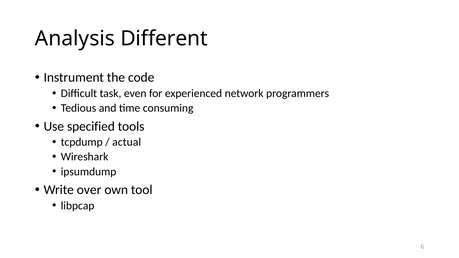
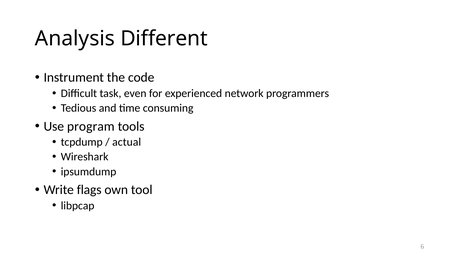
specified: specified -> program
over: over -> flags
